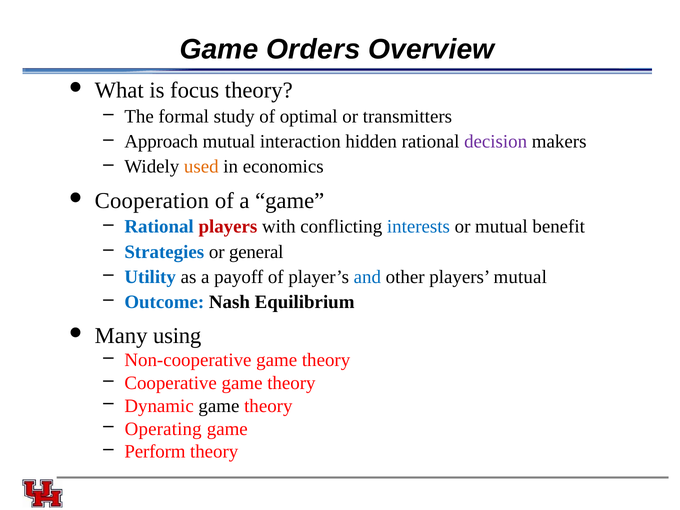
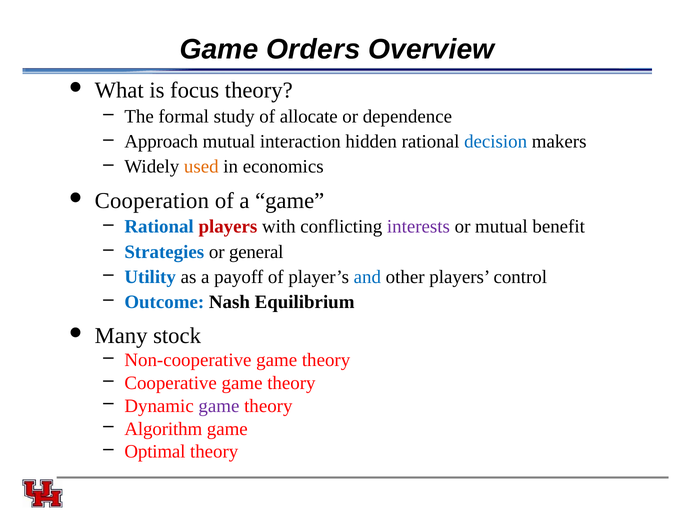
optimal: optimal -> allocate
transmitters: transmitters -> dependence
decision colour: purple -> blue
interests colour: blue -> purple
players mutual: mutual -> control
using: using -> stock
game at (219, 406) colour: black -> purple
Operating: Operating -> Algorithm
Perform: Perform -> Optimal
